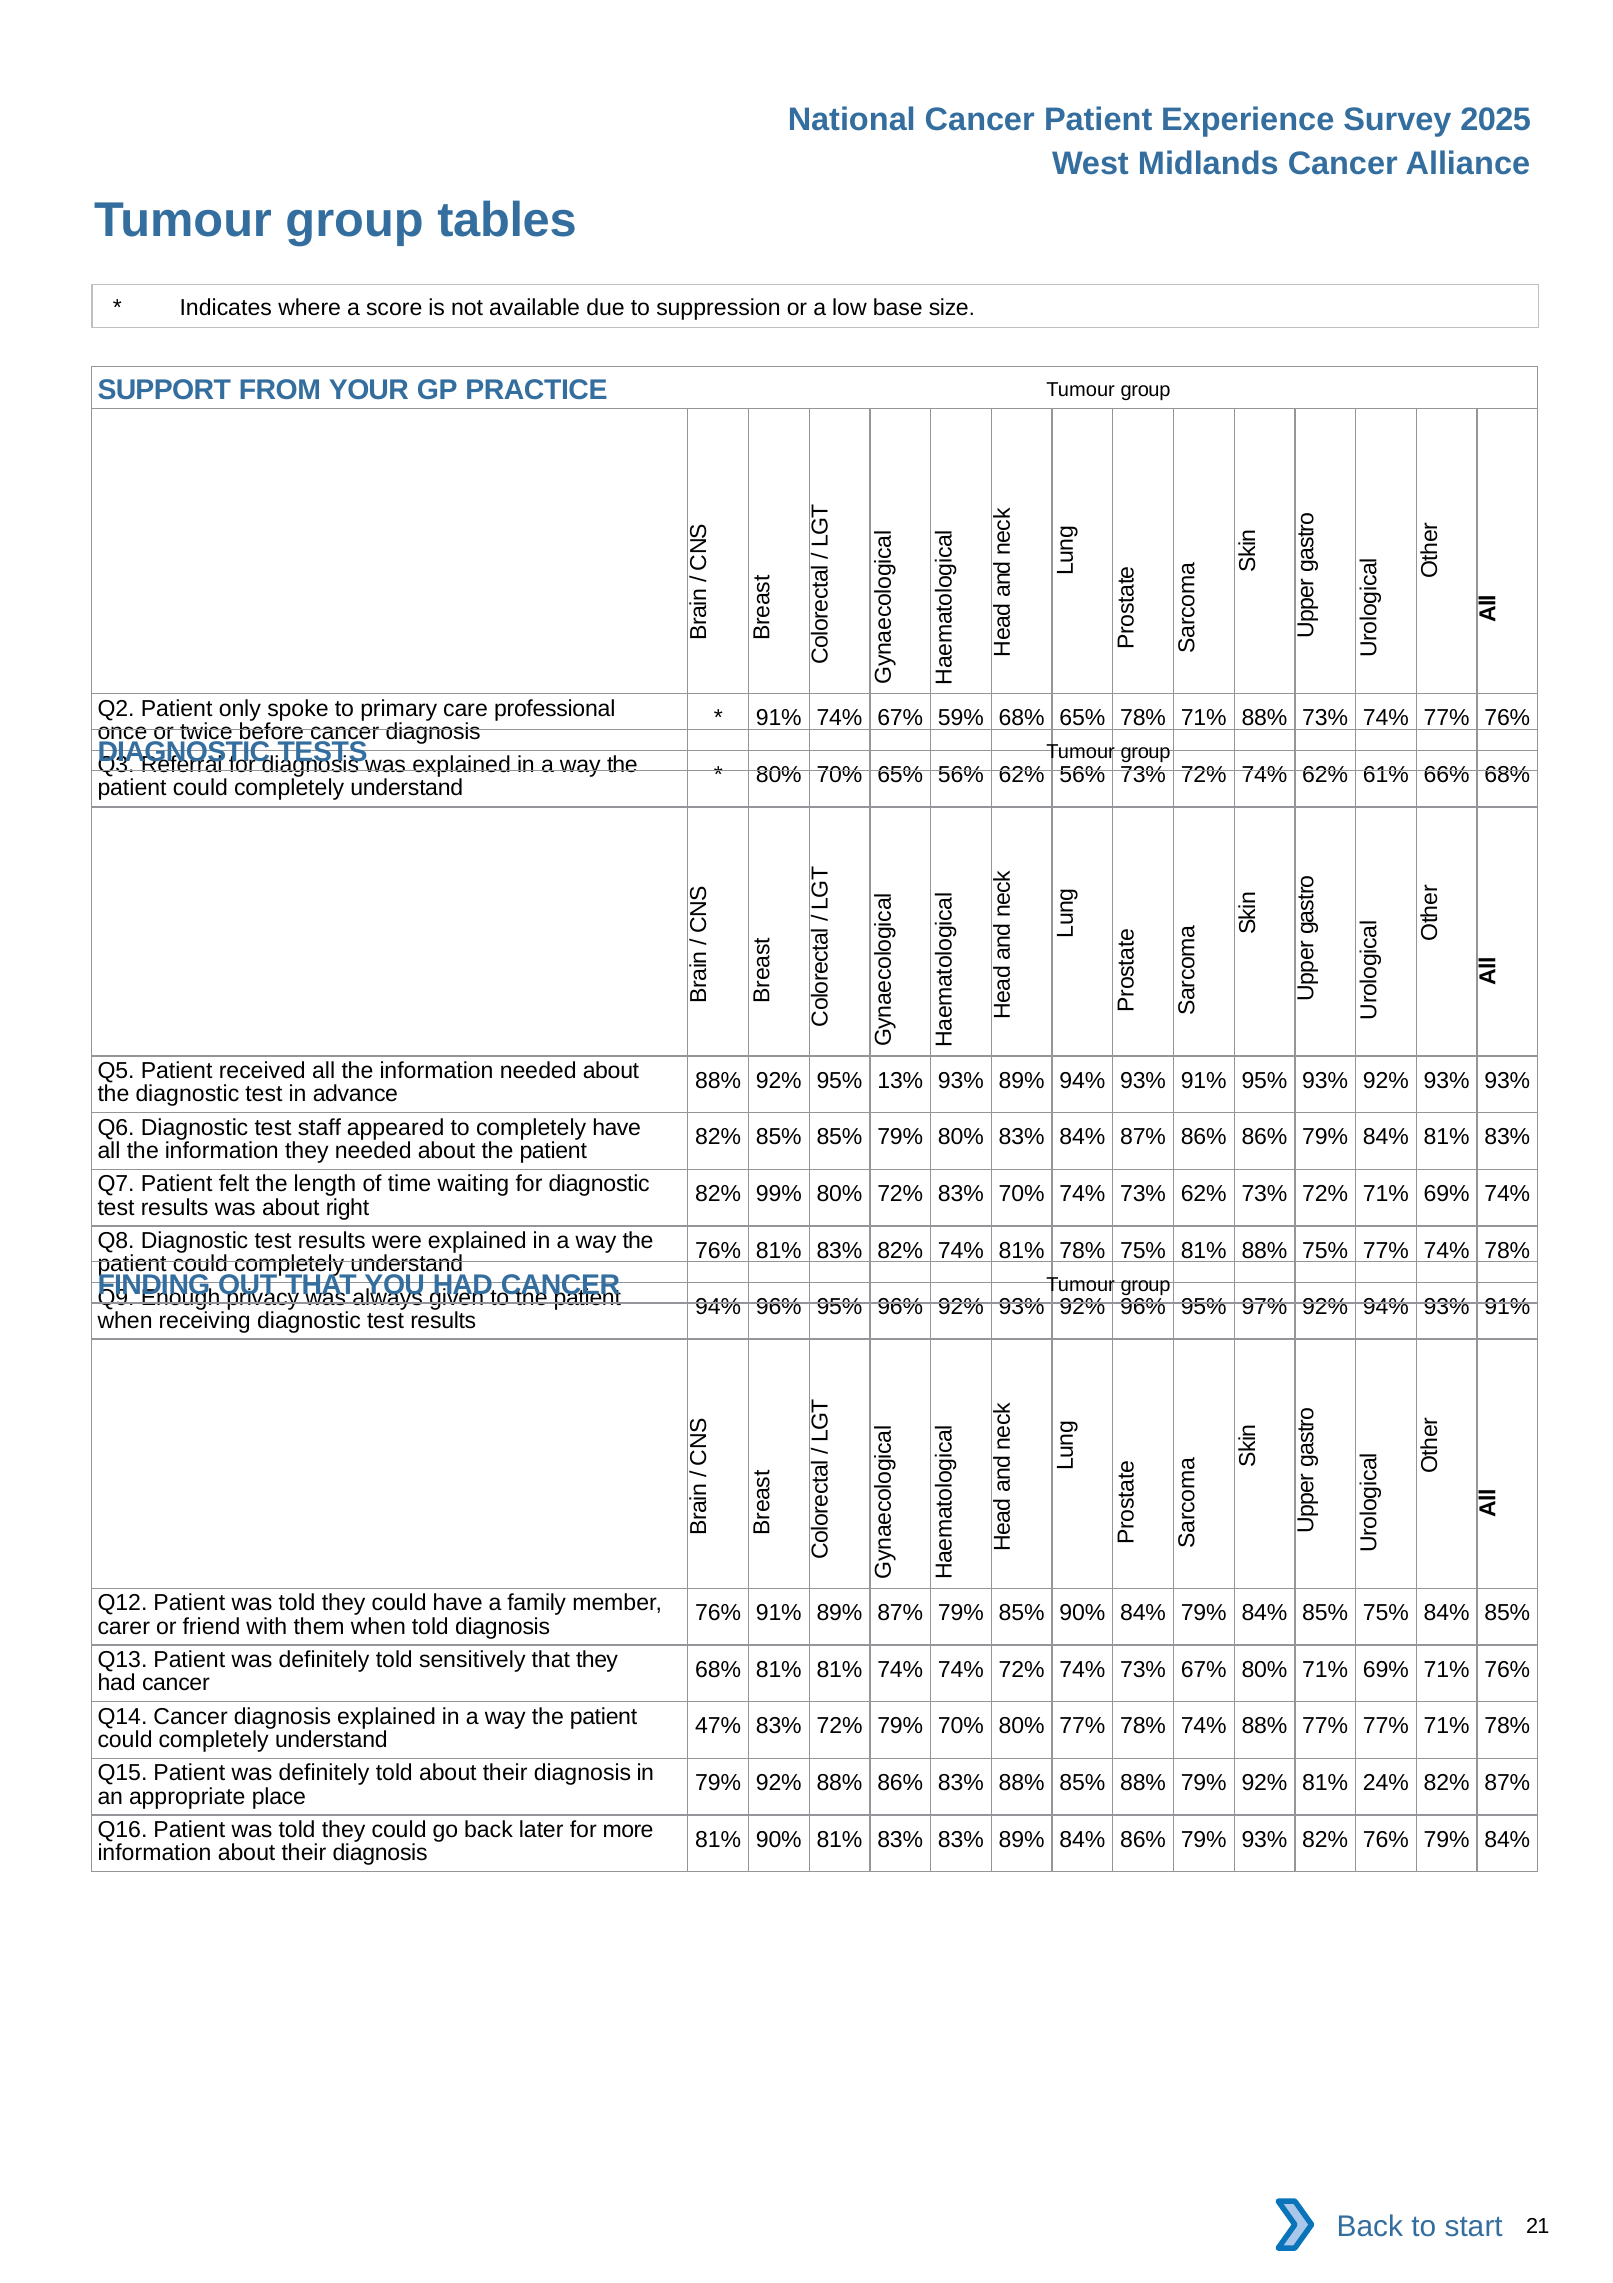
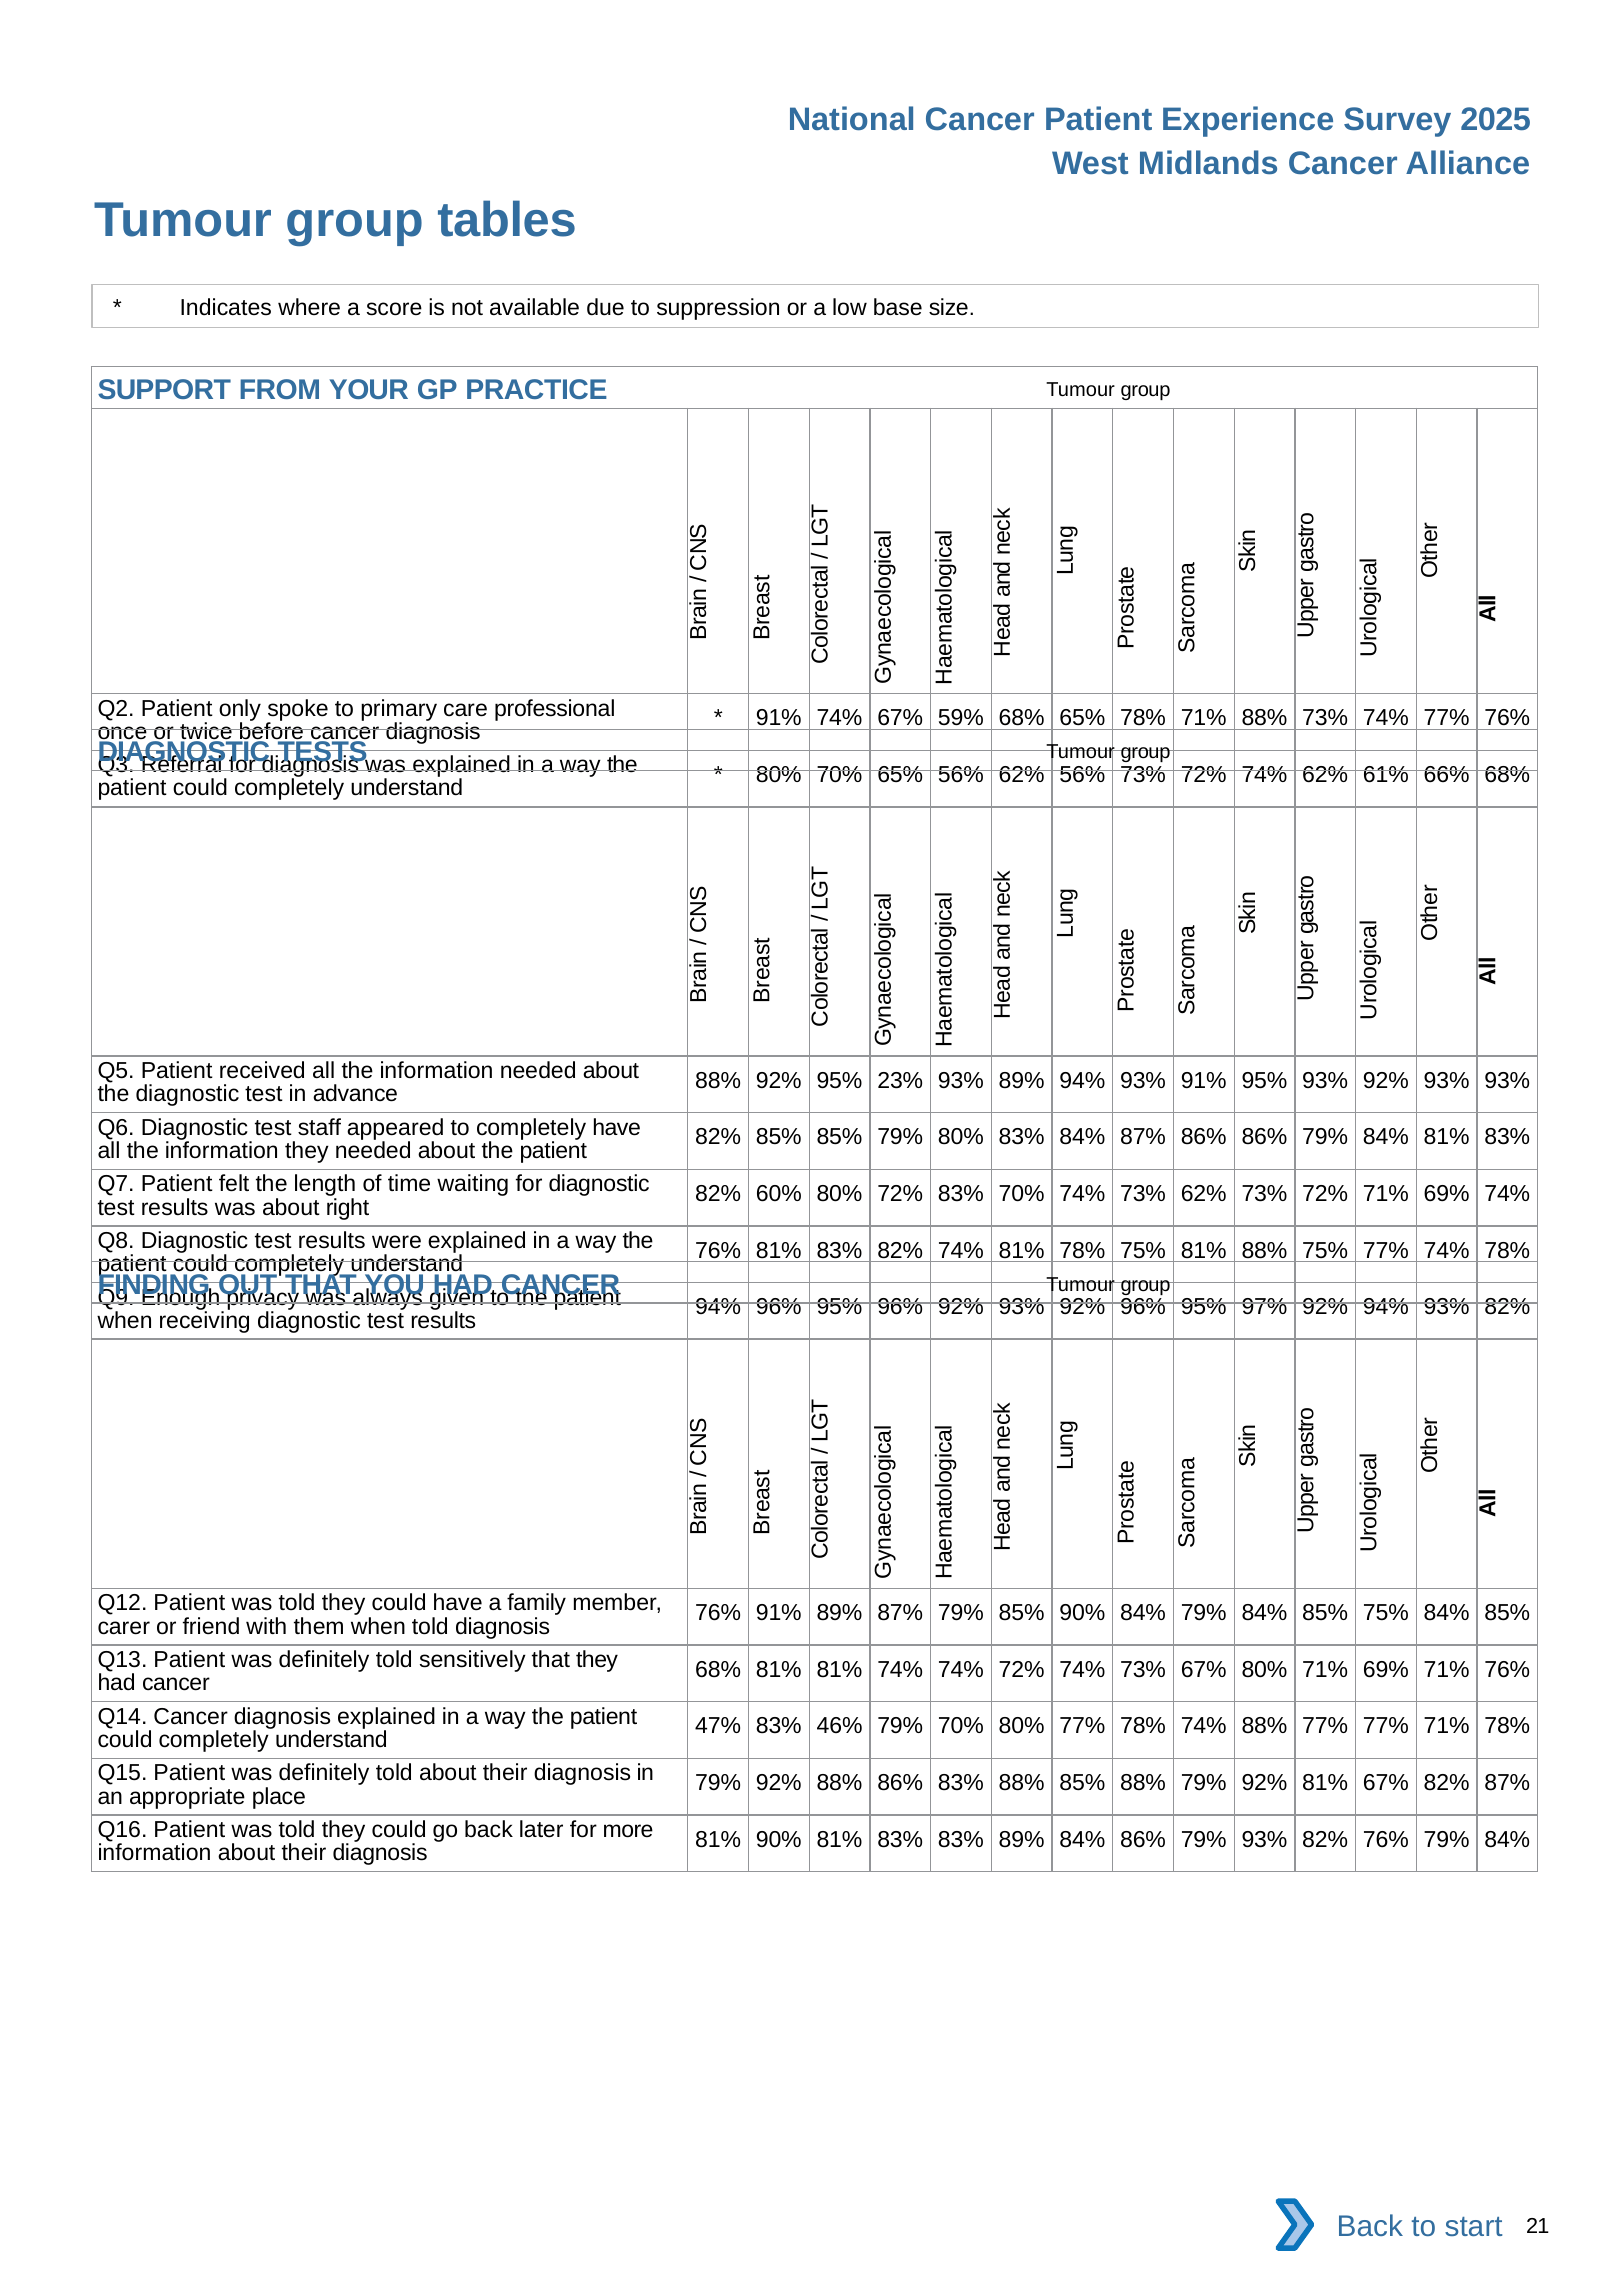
13%: 13% -> 23%
99%: 99% -> 60%
92% 94% 93% 91%: 91% -> 82%
83% 72%: 72% -> 46%
81% 24%: 24% -> 67%
